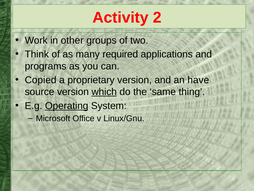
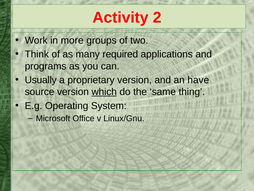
other: other -> more
Copied: Copied -> Usually
Operating underline: present -> none
